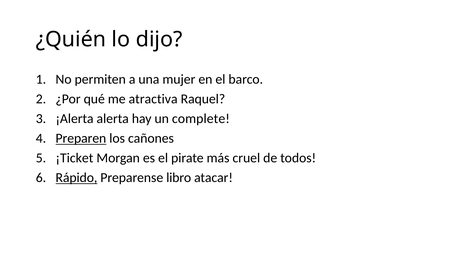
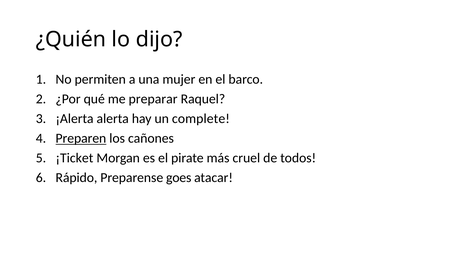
atractiva: atractiva -> preparar
Rápido underline: present -> none
libro: libro -> goes
